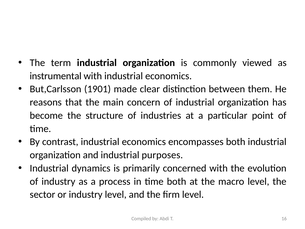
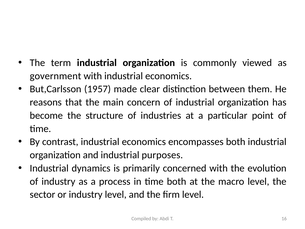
instrumental: instrumental -> government
1901: 1901 -> 1957
